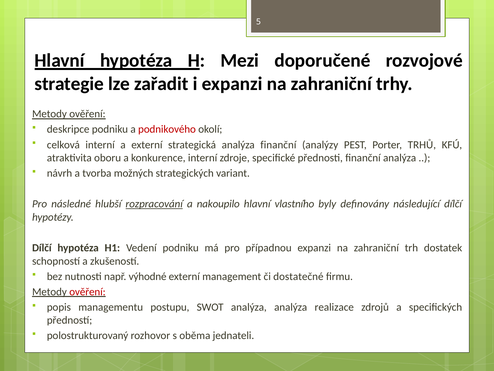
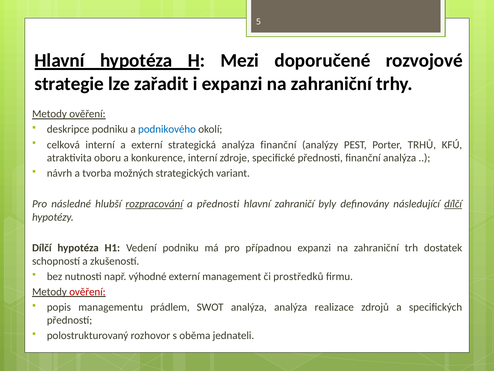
podnikového colour: red -> blue
a nakoupilo: nakoupilo -> přednosti
vlastního: vlastního -> zahraničí
dílčí at (453, 204) underline: none -> present
dostatečné: dostatečné -> prostředků
postupu: postupu -> prádlem
